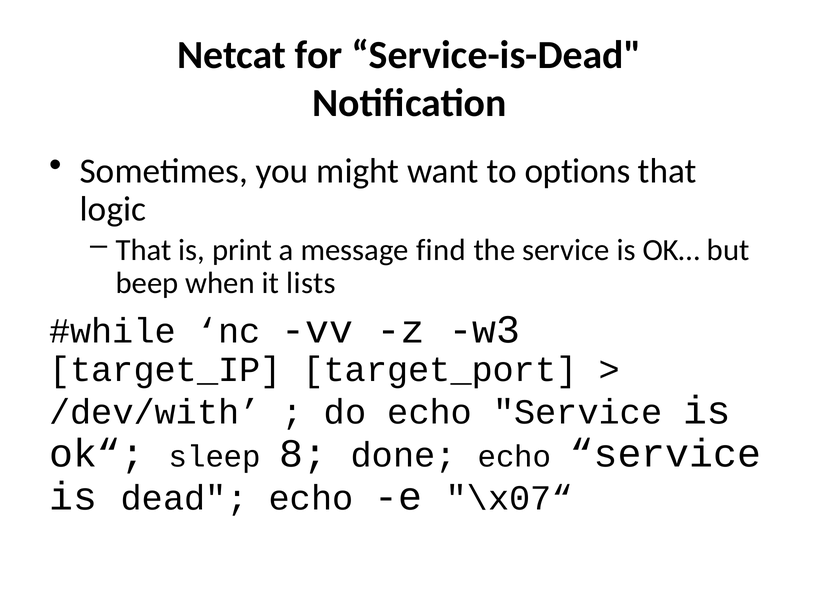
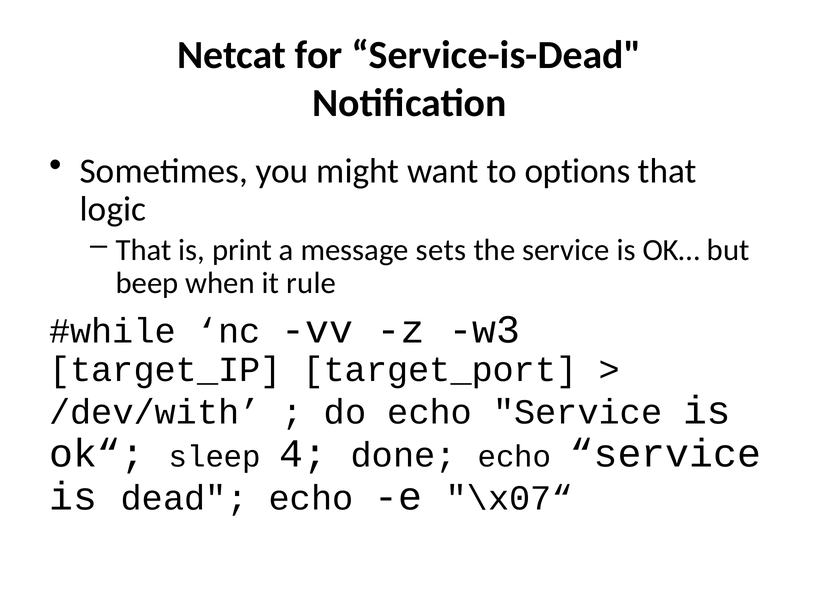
find: find -> sets
lists: lists -> rule
8: 8 -> 4
